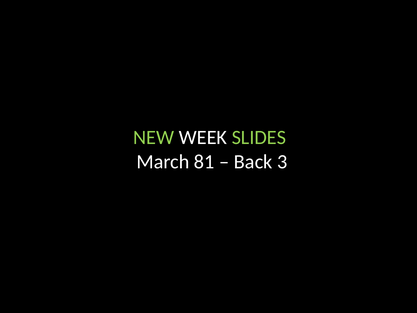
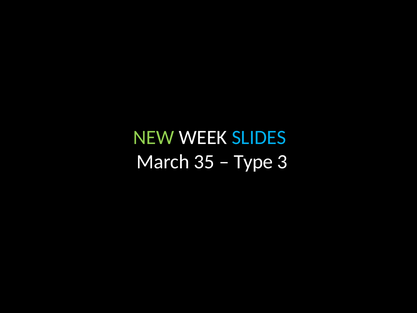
SLIDES colour: light green -> light blue
81: 81 -> 35
Back: Back -> Type
